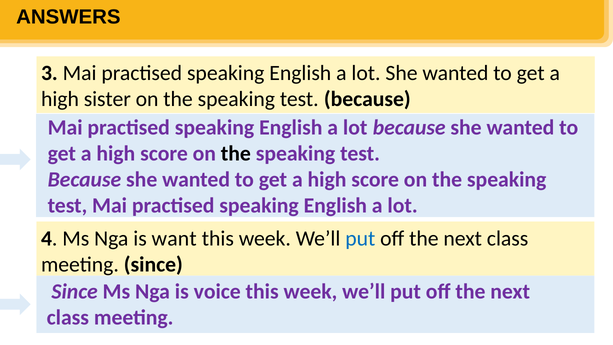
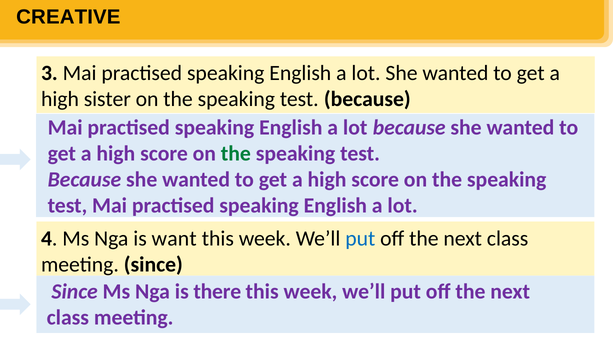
ANSWERS: ANSWERS -> CREATIVE
the at (236, 153) colour: black -> green
voice: voice -> there
